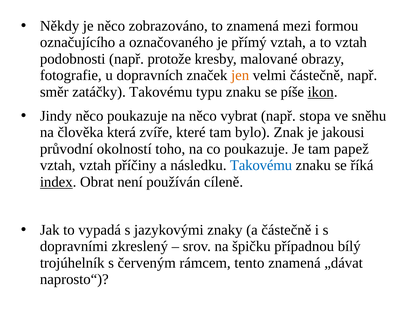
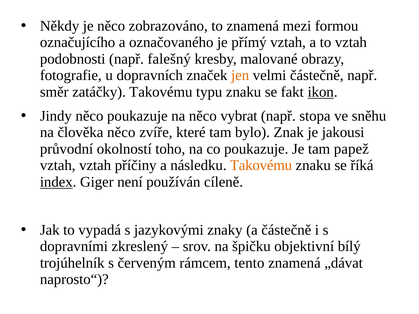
protože: protože -> falešný
píše: píše -> fakt
člověka která: která -> něco
Takovému at (261, 165) colour: blue -> orange
Obrat: Obrat -> Giger
případnou: případnou -> objektivní
